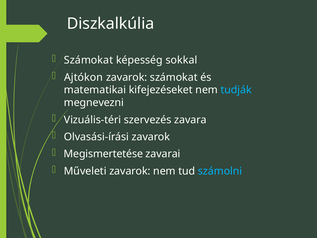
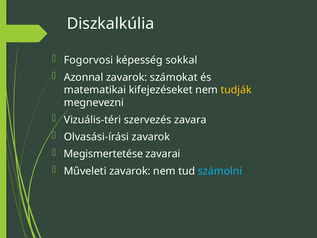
Számokat at (89, 60): Számokat -> Fogorvosi
Ajtókon: Ajtókon -> Azonnal
tudják colour: light blue -> yellow
